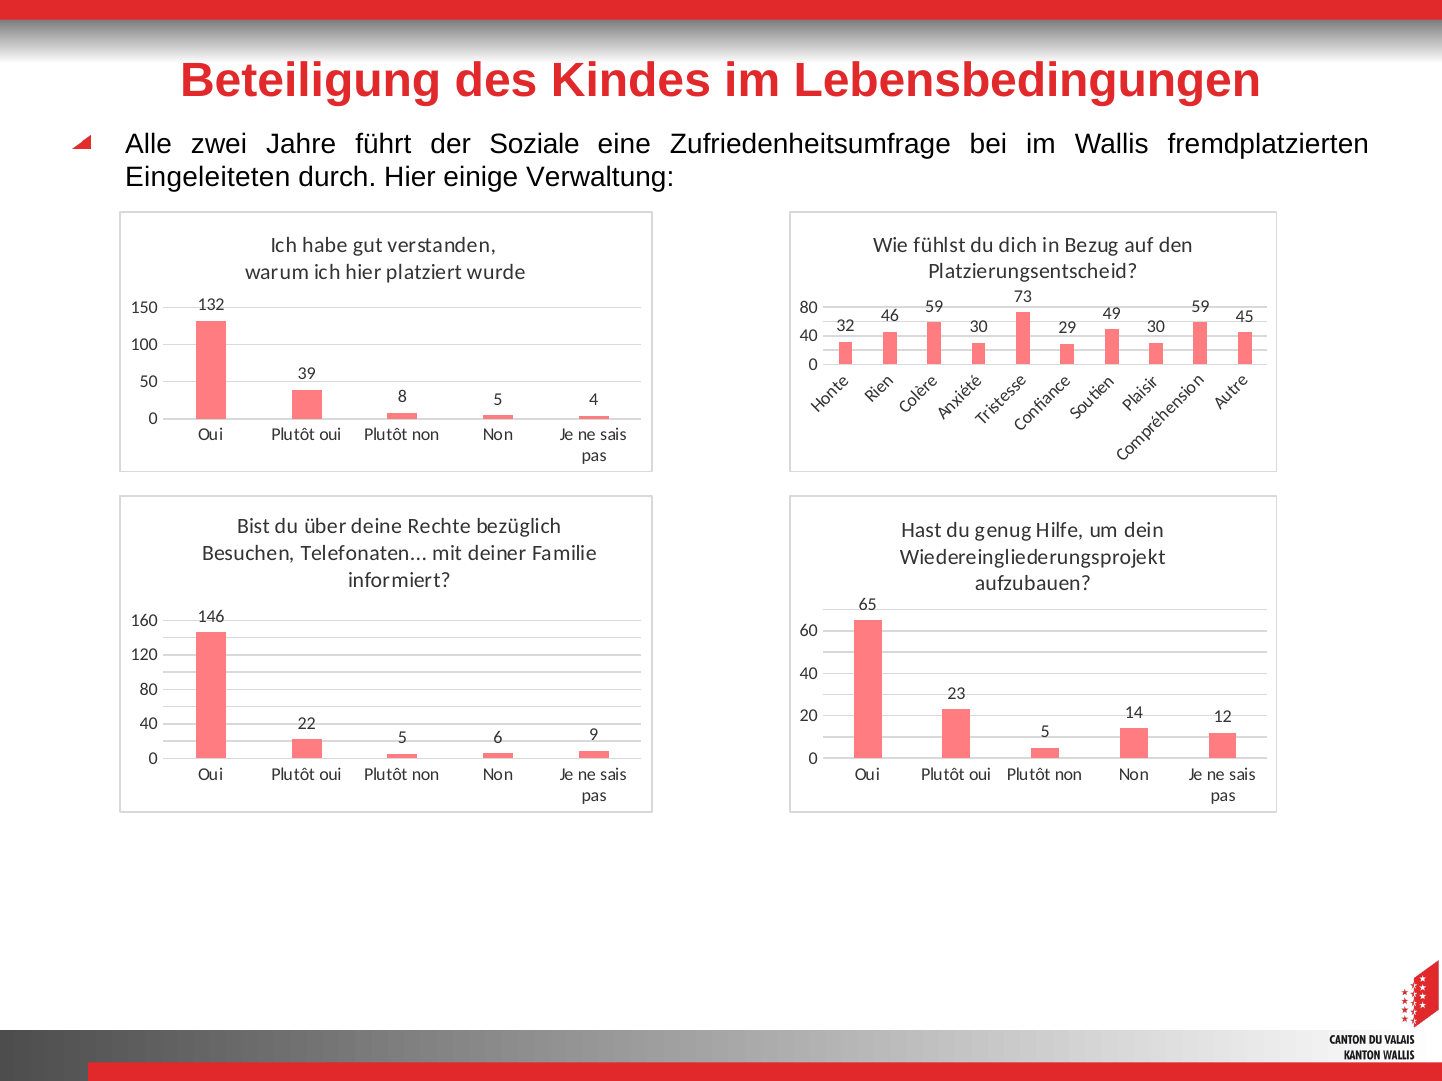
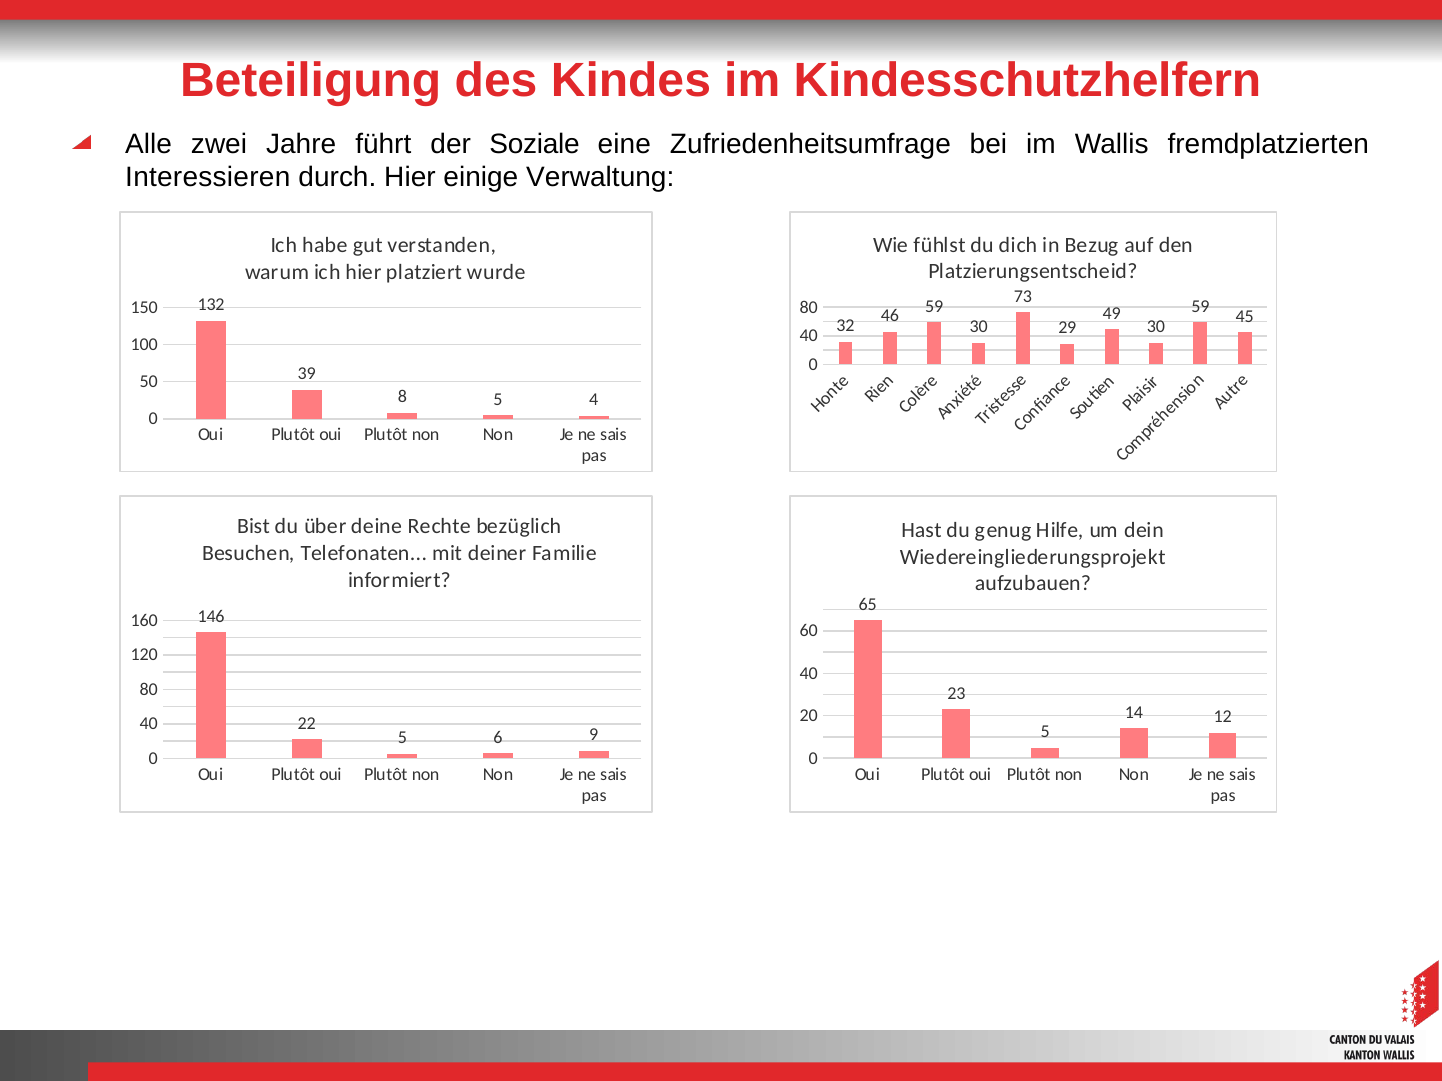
Lebensbedingungen: Lebensbedingungen -> Kindesschutzhelfern
Eingeleiteten: Eingeleiteten -> Interessieren
